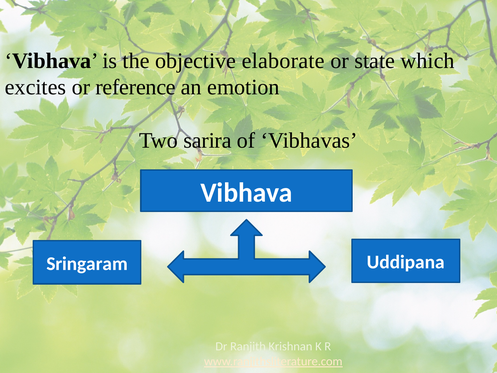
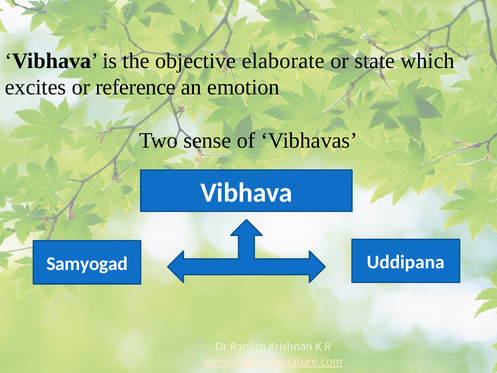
sarira: sarira -> sense
Sringaram: Sringaram -> Samyogad
